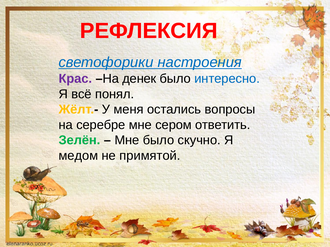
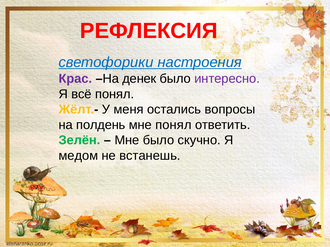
интересно colour: blue -> purple
серебре: серебре -> полдень
мне сером: сером -> понял
примятой: примятой -> встанешь
